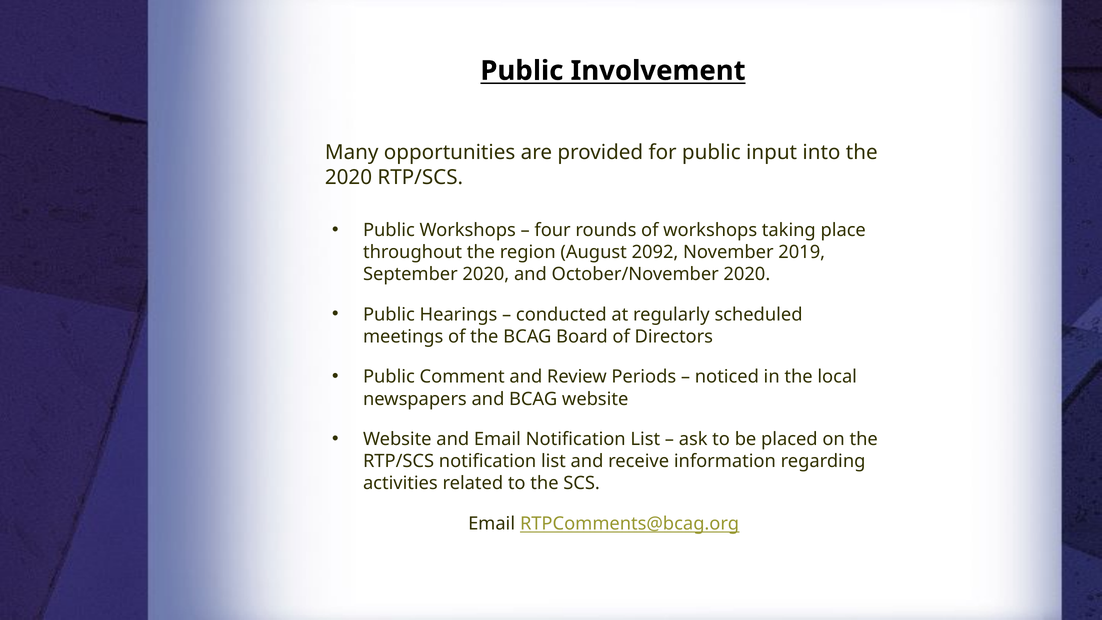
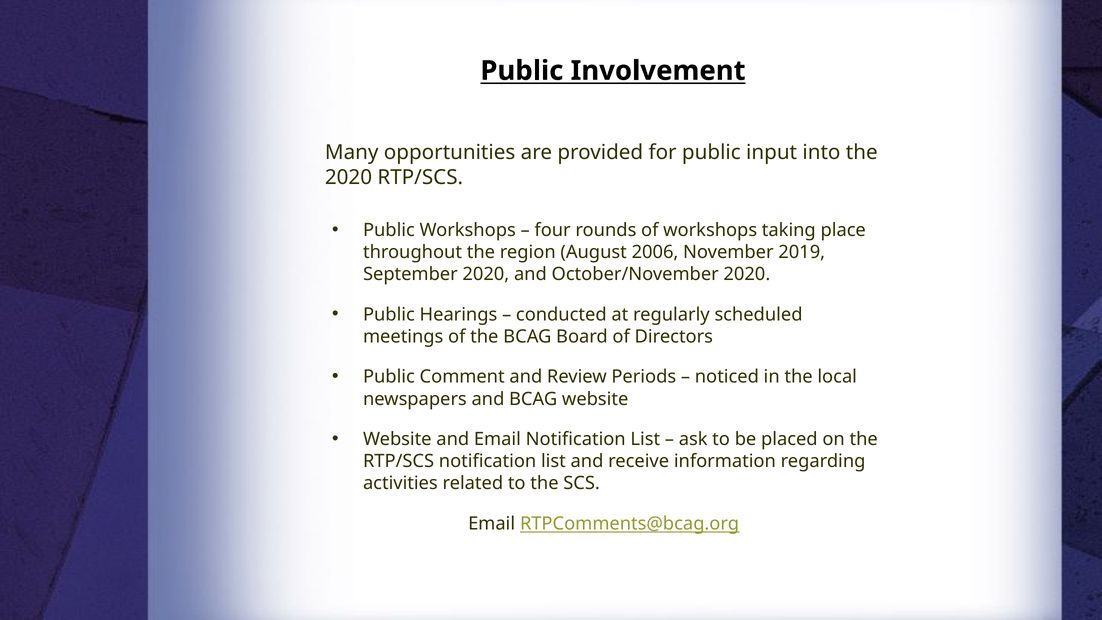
2092: 2092 -> 2006
